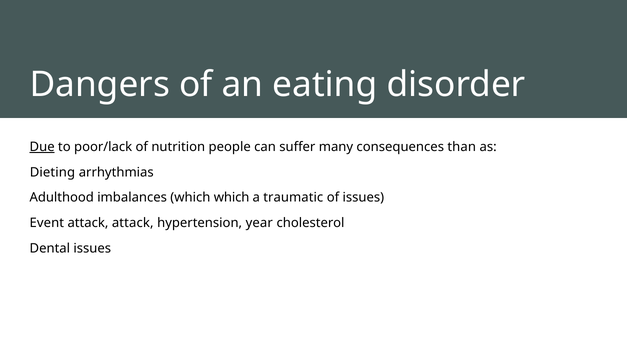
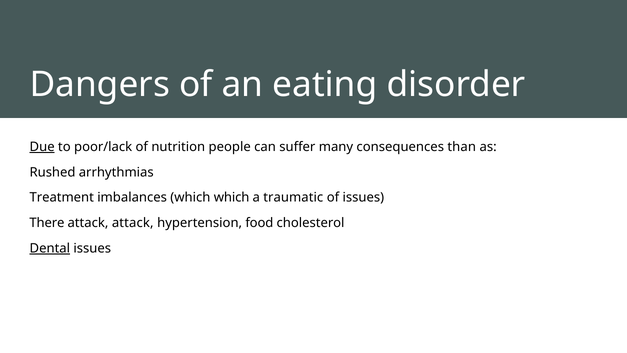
Dieting: Dieting -> Rushed
Adulthood: Adulthood -> Treatment
Event: Event -> There
year: year -> food
Dental underline: none -> present
